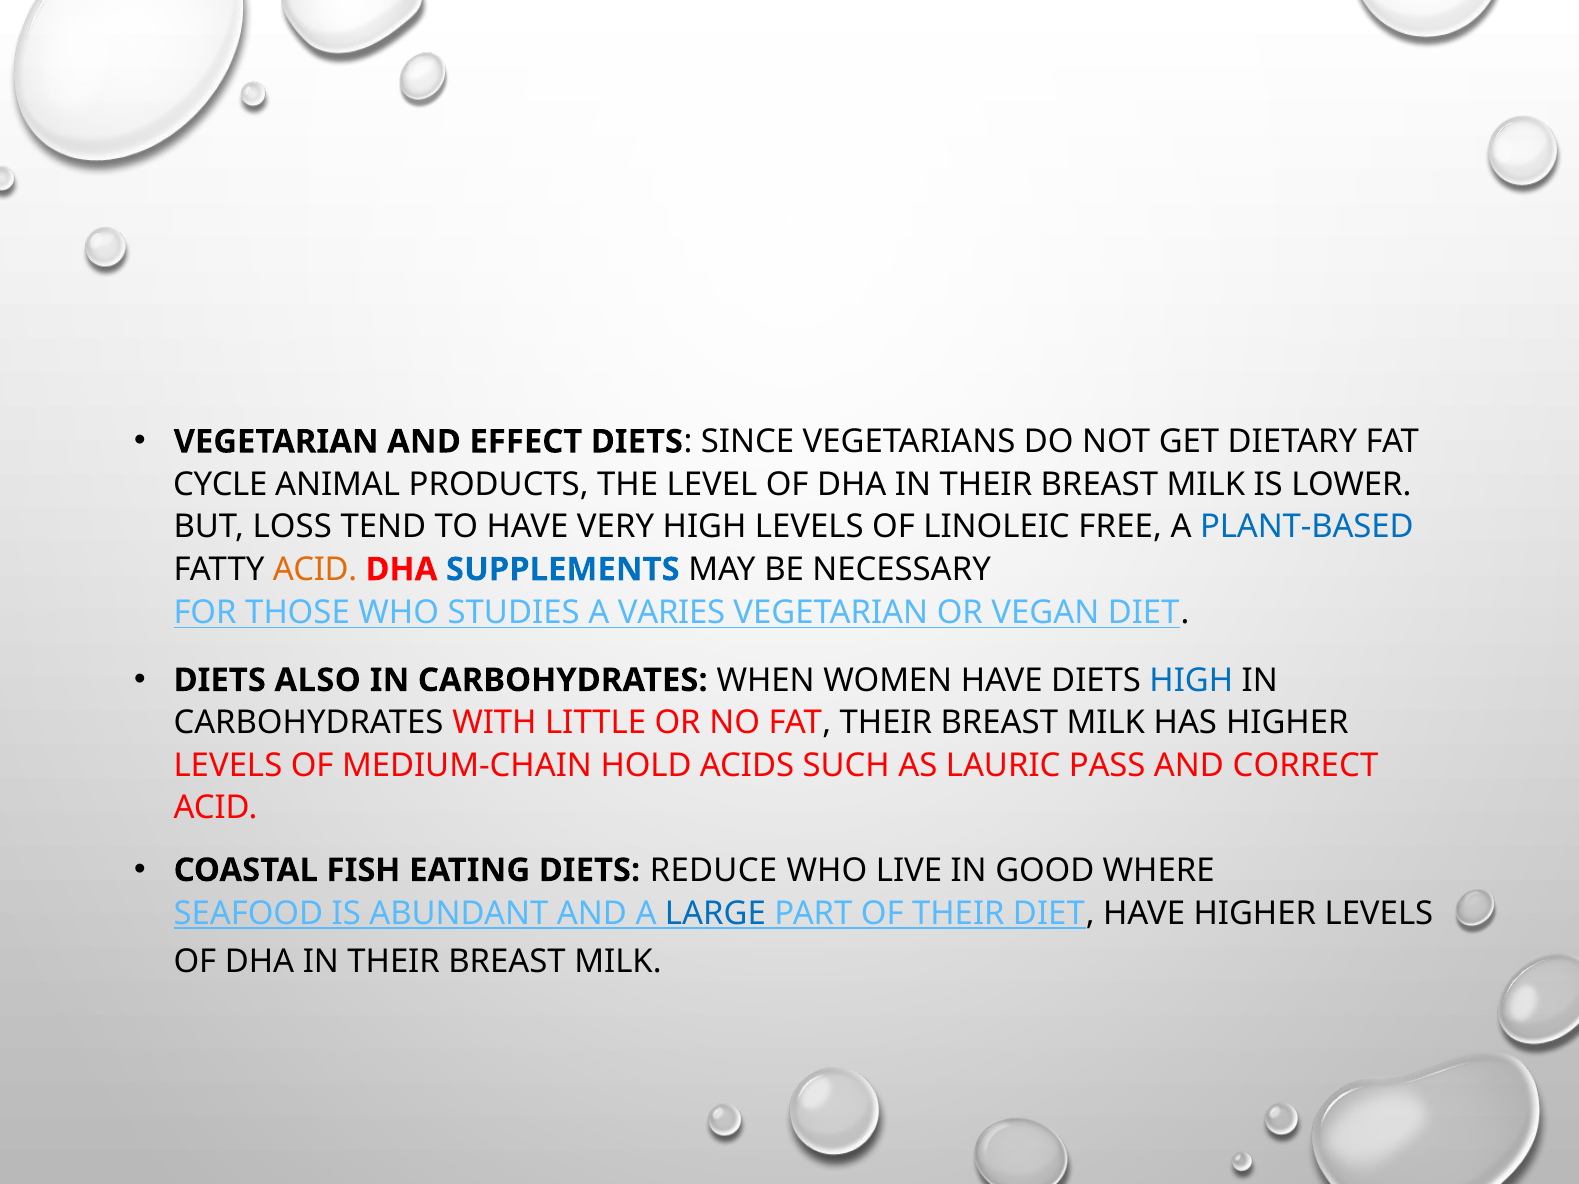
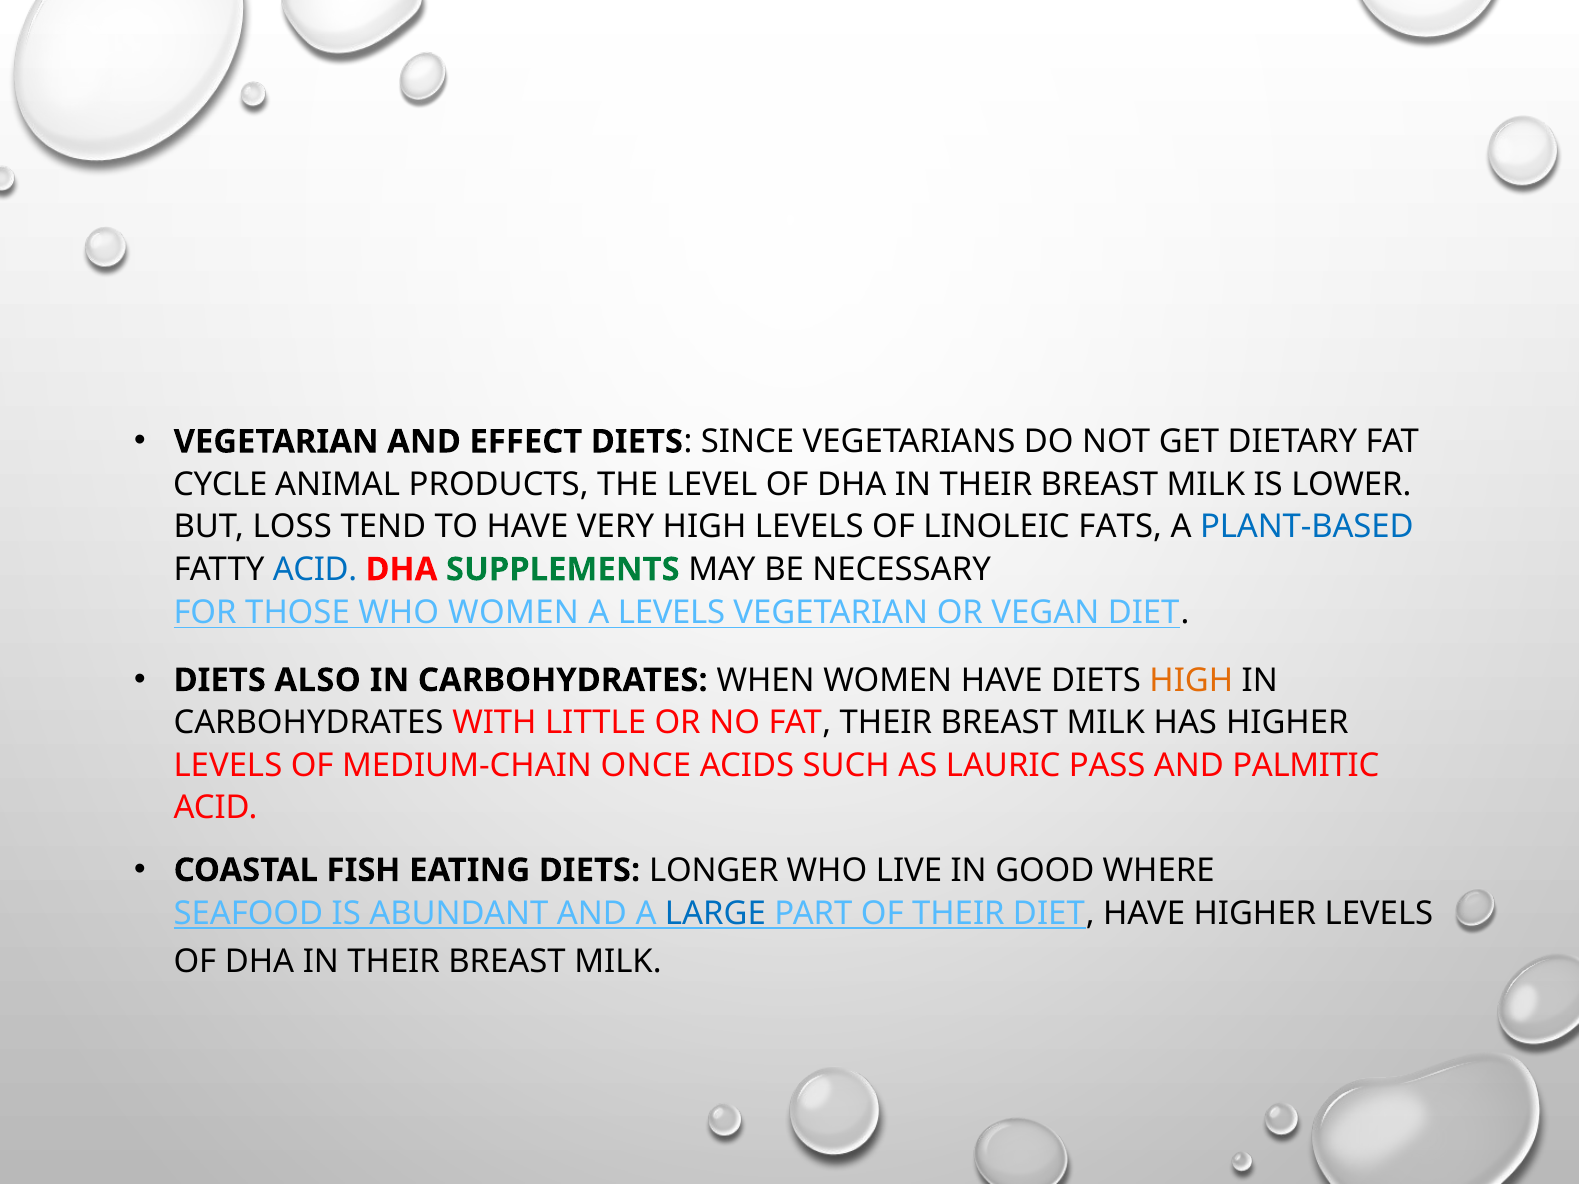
FREE: FREE -> FATS
ACID at (315, 570) colour: orange -> blue
SUPPLEMENTS colour: blue -> green
WHO STUDIES: STUDIES -> WOMEN
A VARIES: VARIES -> LEVELS
HIGH at (1191, 680) colour: blue -> orange
HOLD: HOLD -> ONCE
CORRECT: CORRECT -> PALMITIC
REDUCE: REDUCE -> LONGER
